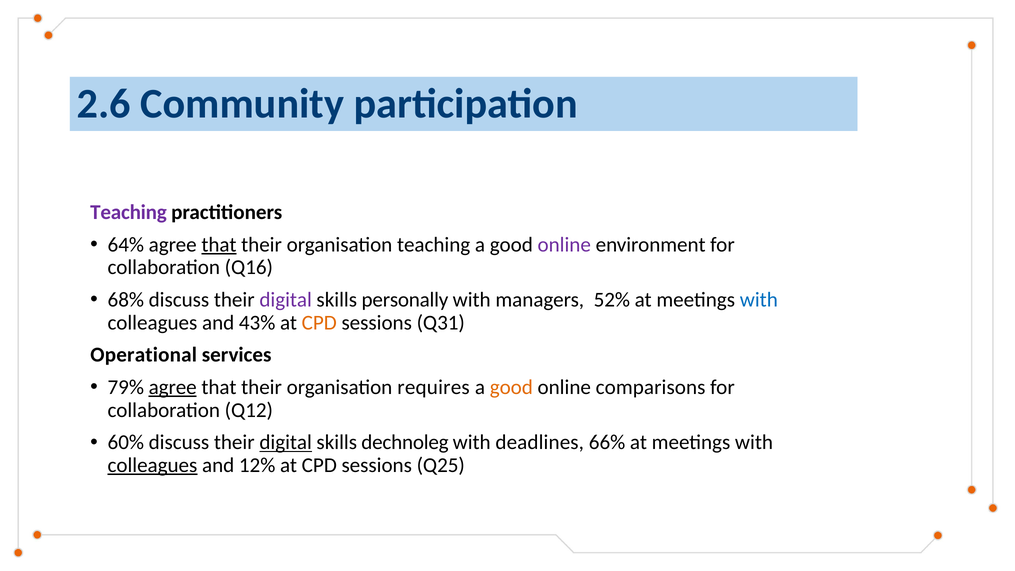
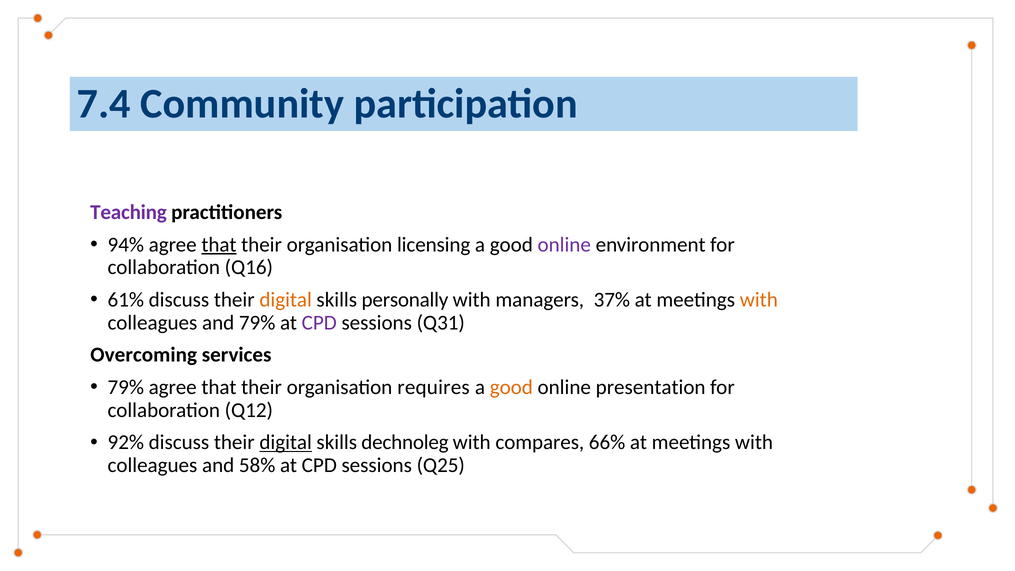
2.6: 2.6 -> 7.4
64%: 64% -> 94%
organisation teaching: teaching -> licensing
68%: 68% -> 61%
digital at (286, 300) colour: purple -> orange
52%: 52% -> 37%
with at (759, 300) colour: blue -> orange
and 43%: 43% -> 79%
CPD at (319, 323) colour: orange -> purple
Operational: Operational -> Overcoming
agree at (173, 387) underline: present -> none
comparisons: comparisons -> presentation
60%: 60% -> 92%
deadlines: deadlines -> compares
colleagues at (152, 465) underline: present -> none
12%: 12% -> 58%
